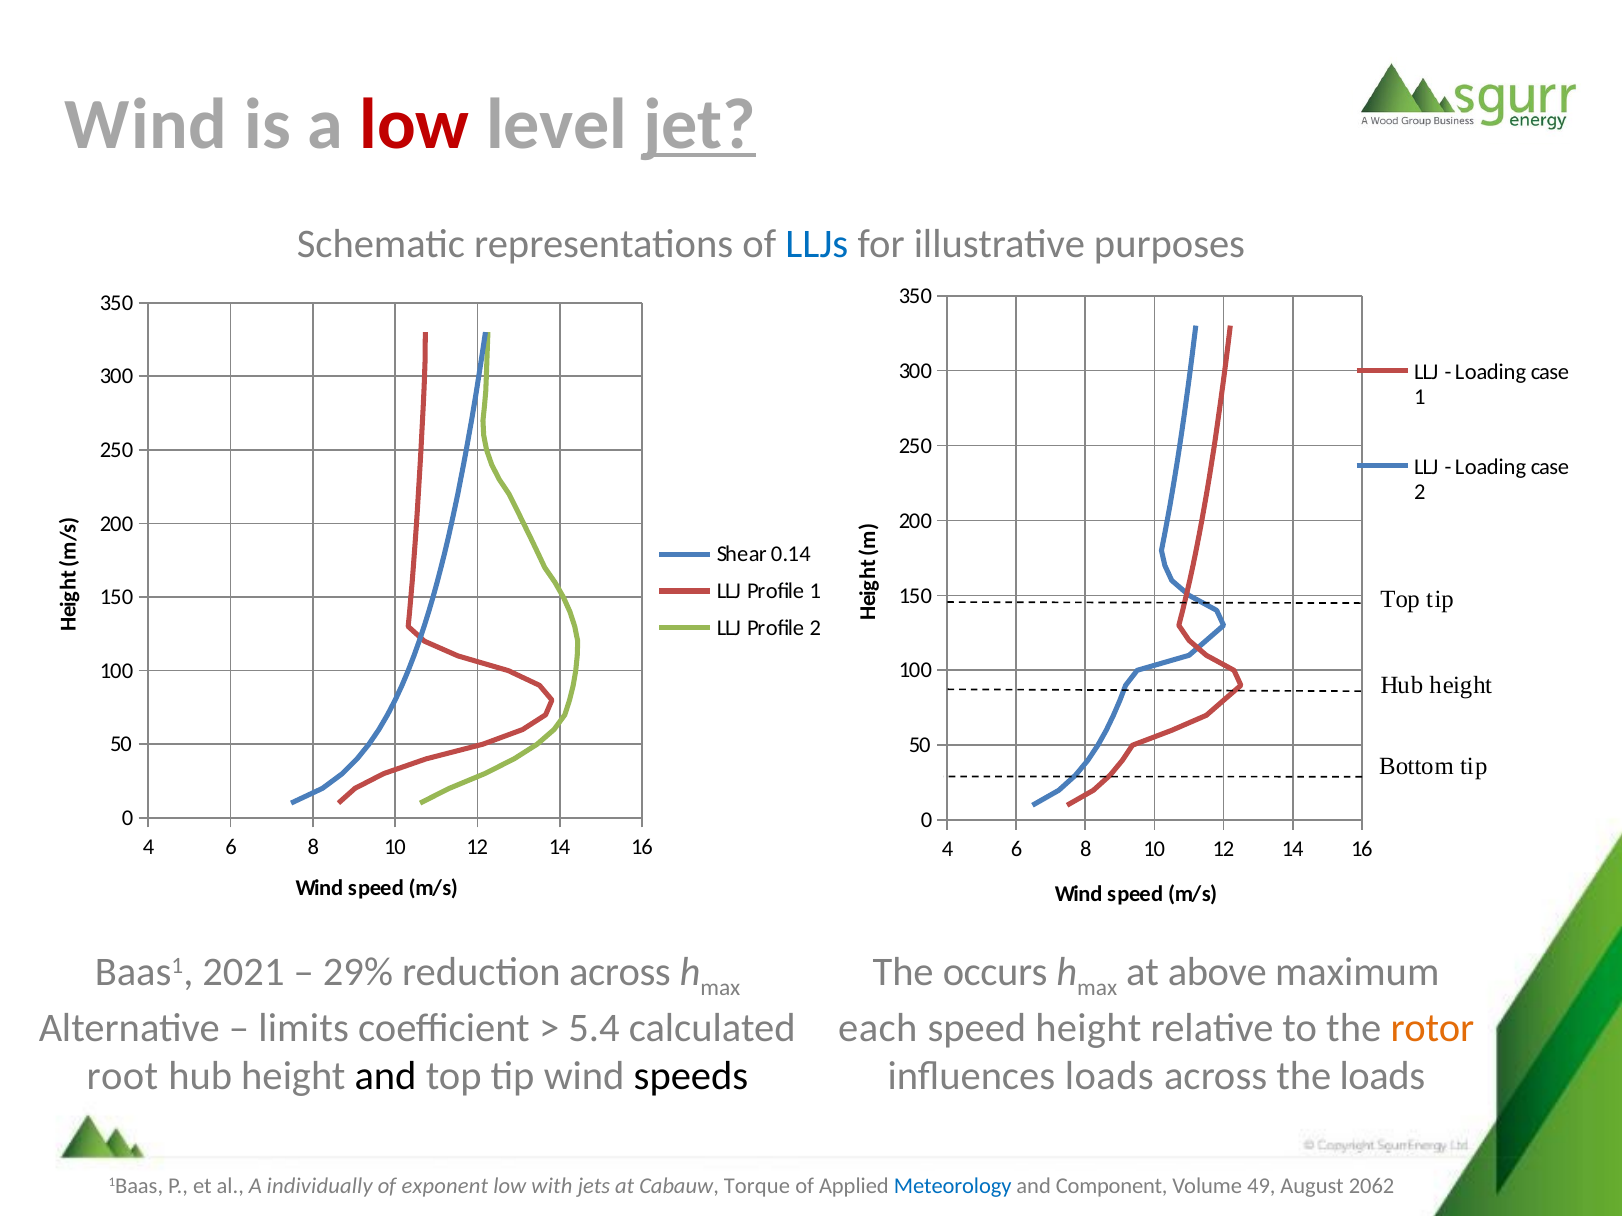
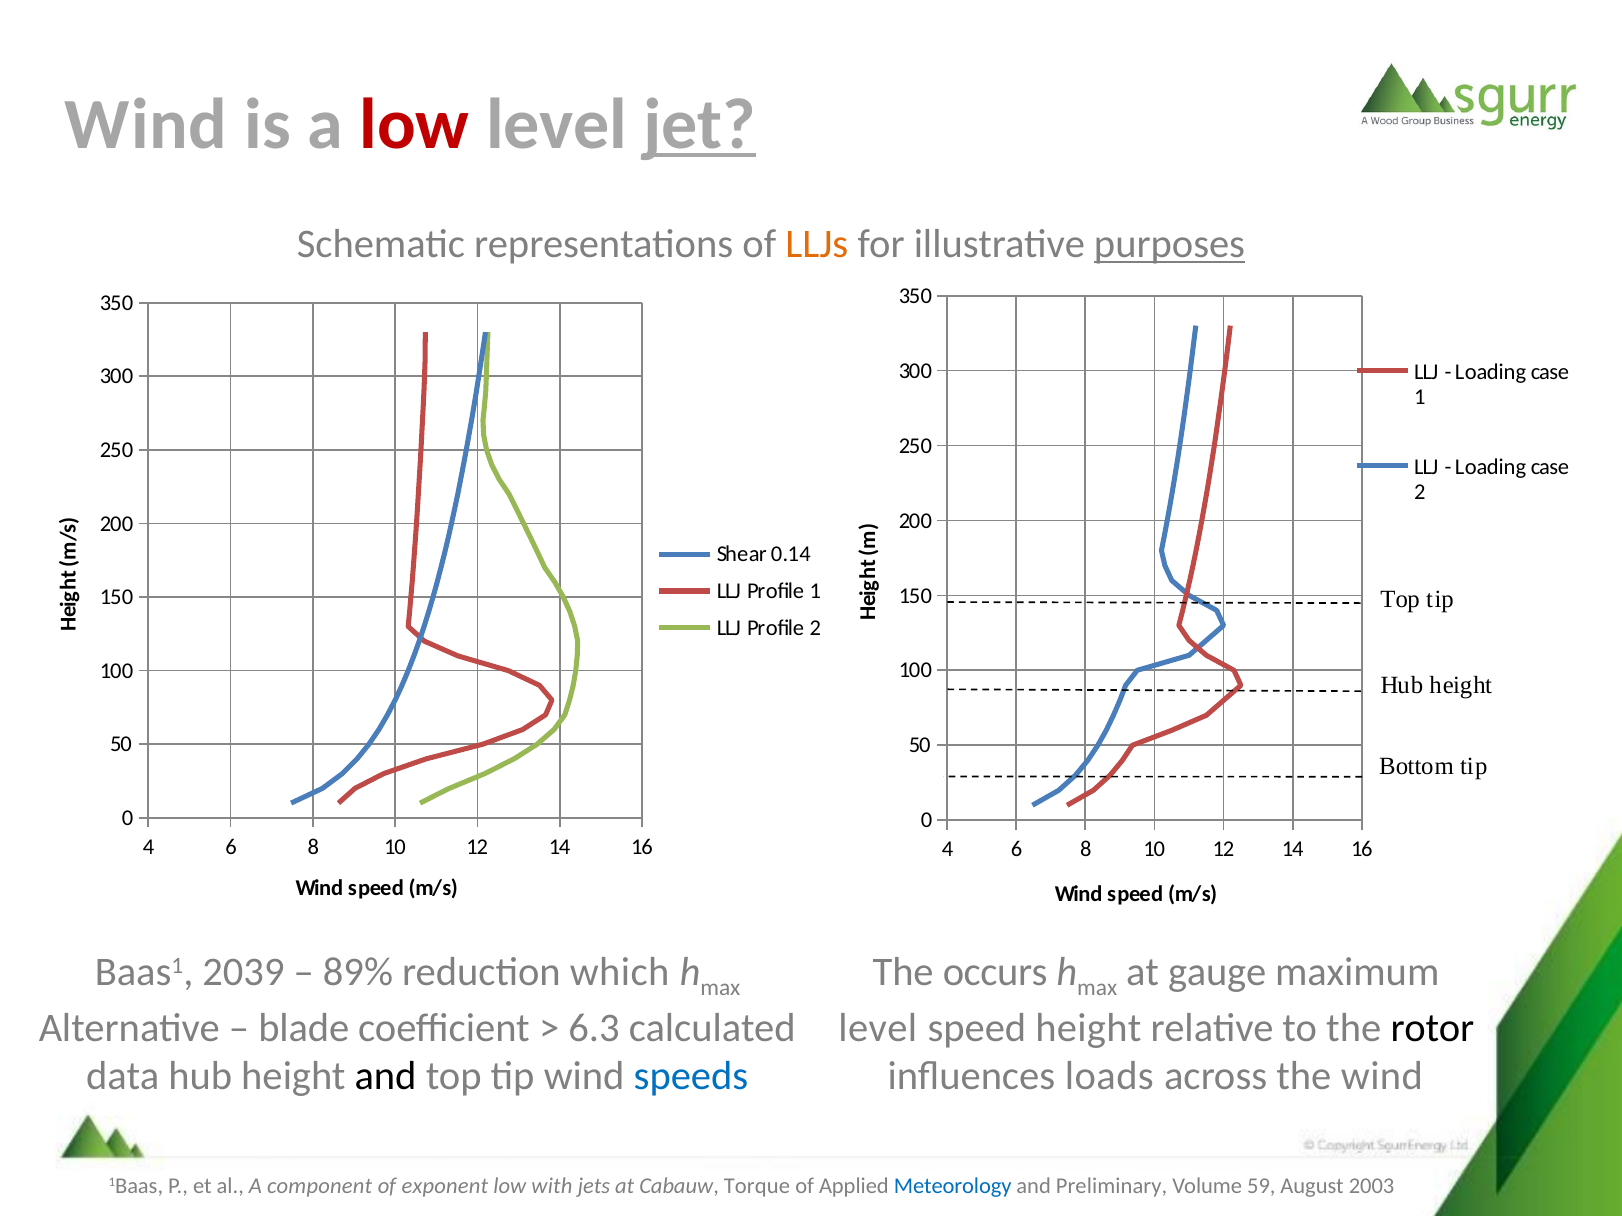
LLJs colour: blue -> orange
purposes underline: none -> present
2021: 2021 -> 2039
29%: 29% -> 89%
reduction across: across -> which
above: above -> gauge
limits: limits -> blade
5.4: 5.4 -> 6.3
each at (878, 1028): each -> level
rotor colour: orange -> black
root: root -> data
speeds colour: black -> blue
the loads: loads -> wind
individually: individually -> component
Component: Component -> Preliminary
49: 49 -> 59
2062: 2062 -> 2003
